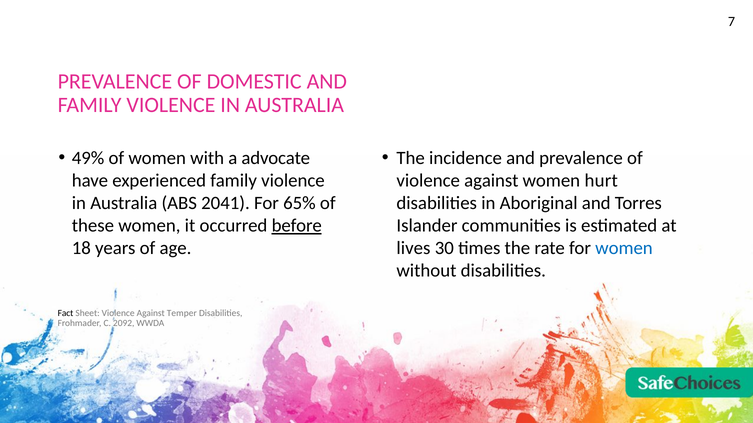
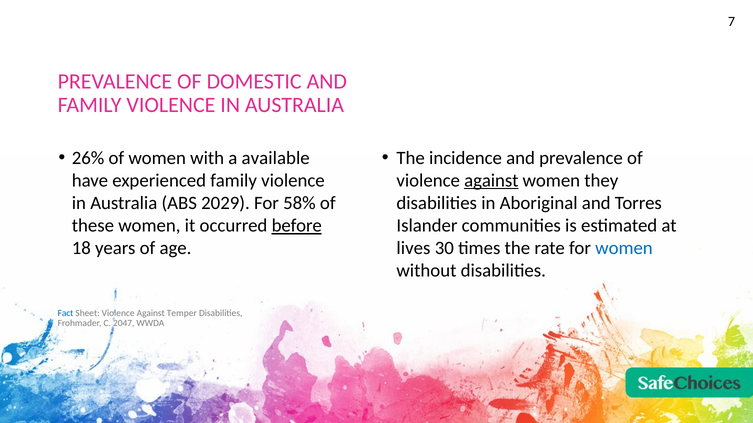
49%: 49% -> 26%
advocate: advocate -> available
against at (491, 181) underline: none -> present
hurt: hurt -> they
2041: 2041 -> 2029
65%: 65% -> 58%
Fact colour: black -> blue
2092: 2092 -> 2047
